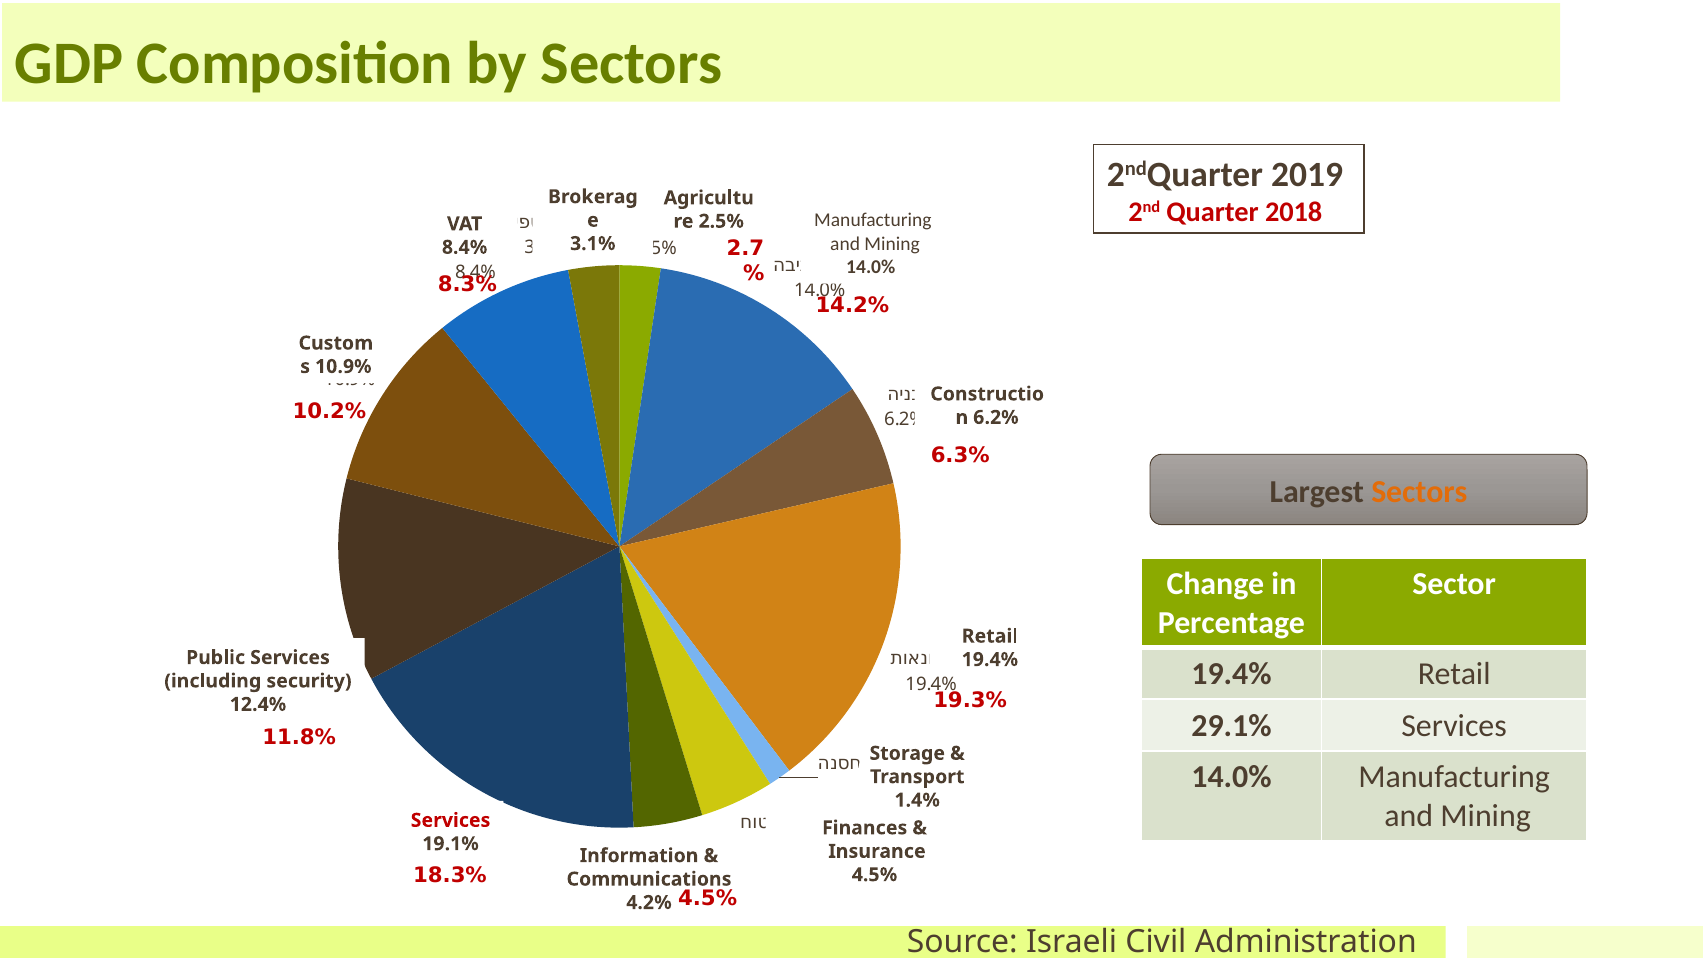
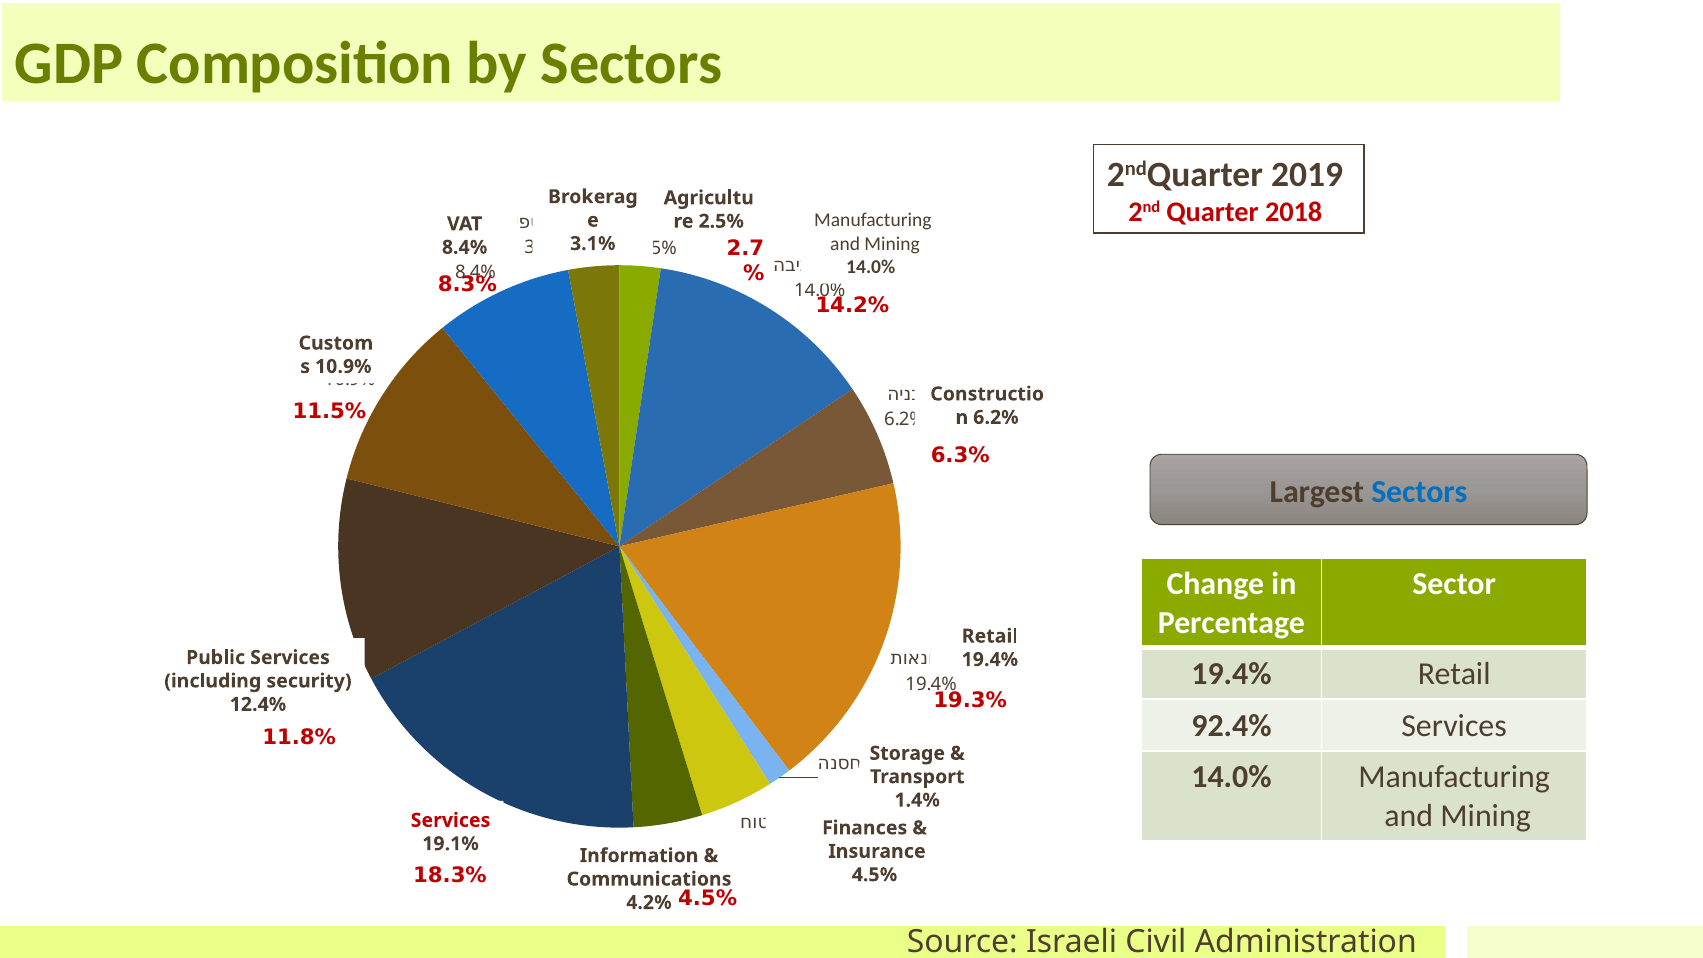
10.2%: 10.2% -> 11.5%
Sectors at (1419, 492) colour: orange -> blue
29.1%: 29.1% -> 92.4%
